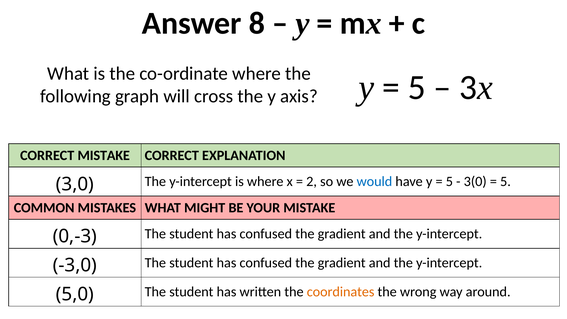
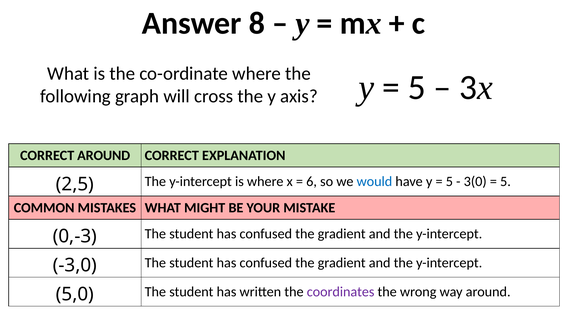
CORRECT MISTAKE: MISTAKE -> AROUND
3,0: 3,0 -> 2,5
2: 2 -> 6
coordinates colour: orange -> purple
